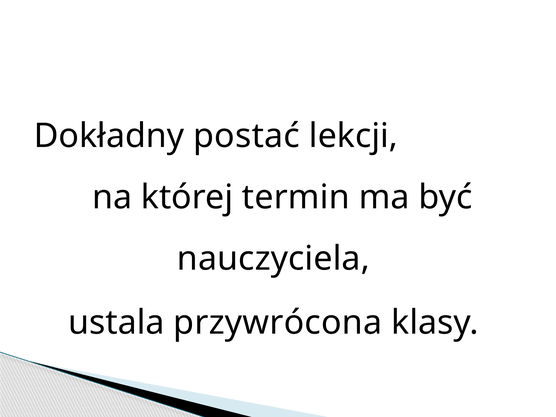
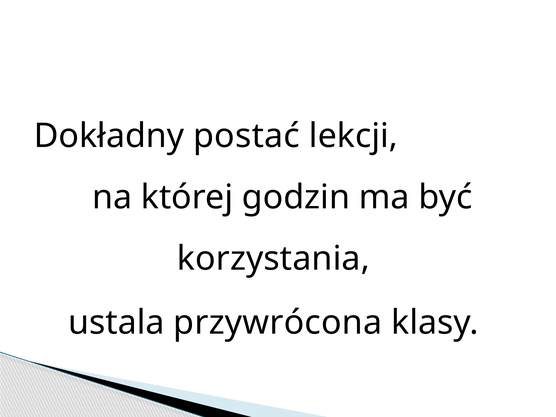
termin: termin -> godzin
nauczyciela: nauczyciela -> korzystania
